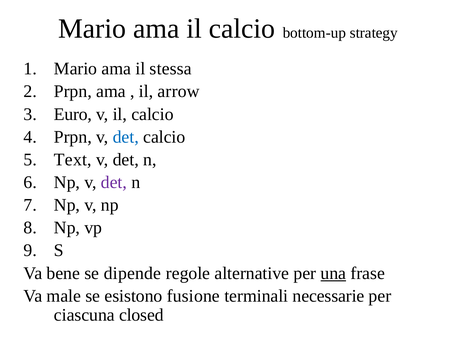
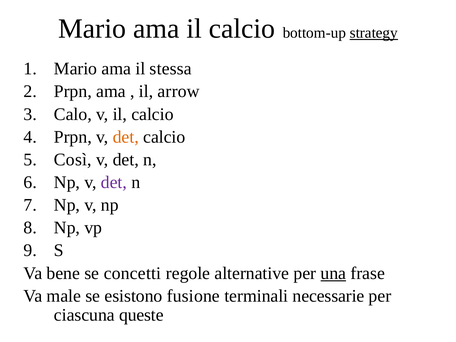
strategy underline: none -> present
Euro: Euro -> Calo
det at (126, 137) colour: blue -> orange
Text: Text -> Così
dipende: dipende -> concetti
closed: closed -> queste
